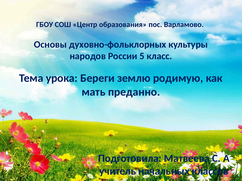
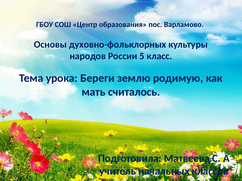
преданно: преданно -> считалось
